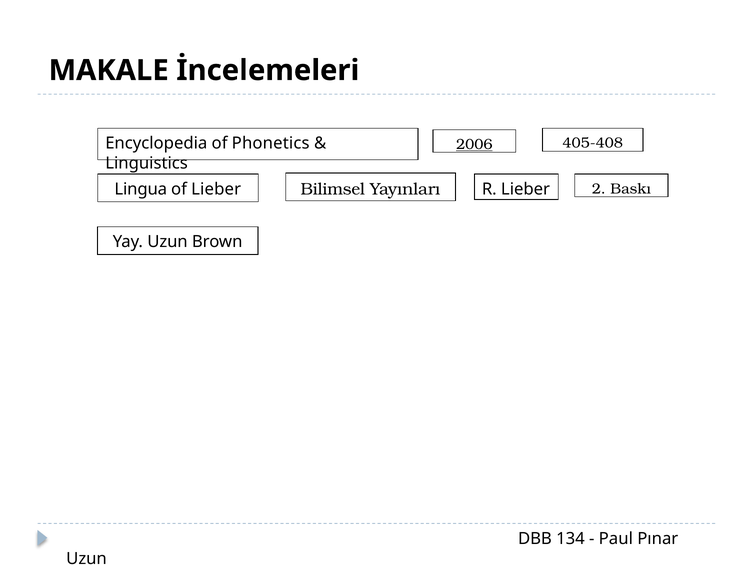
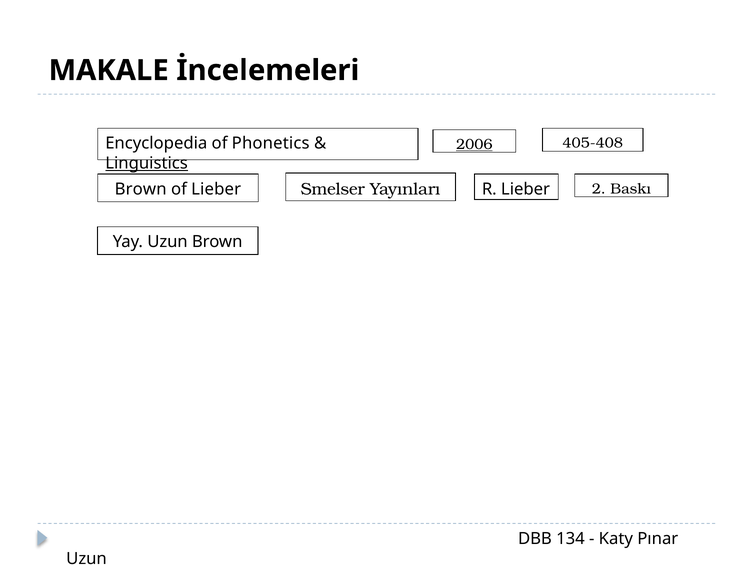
Linguistics underline: none -> present
Bilimsel: Bilimsel -> Smelser
Lingua at (141, 189): Lingua -> Brown
Paul: Paul -> Katy
